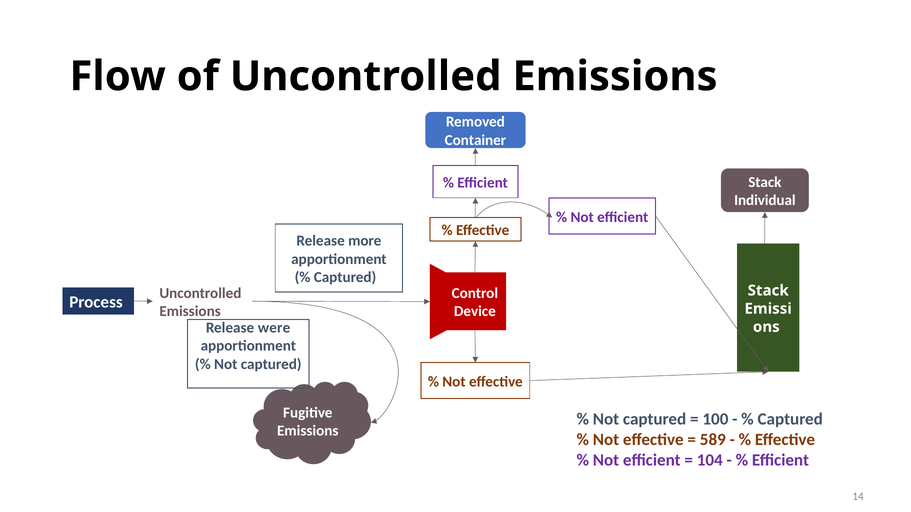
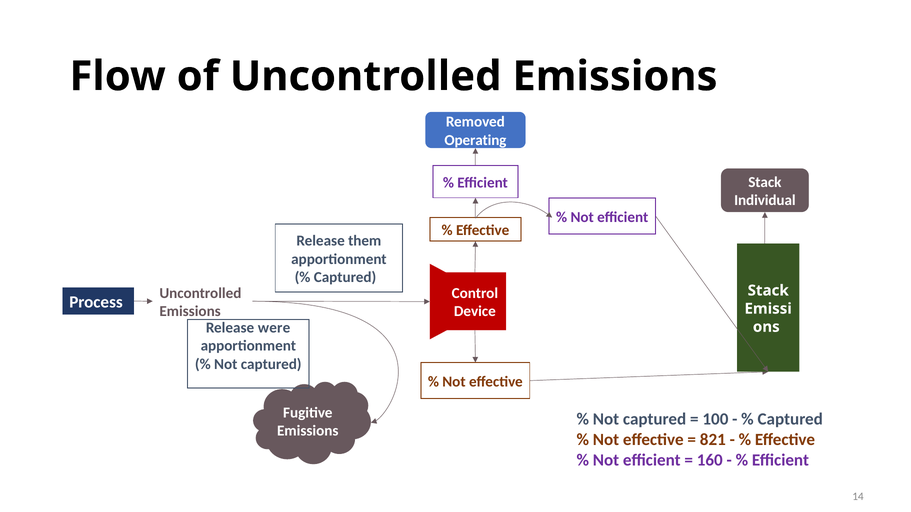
Container: Container -> Operating
more: more -> them
589: 589 -> 821
104: 104 -> 160
